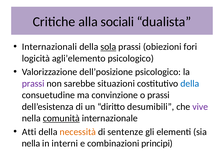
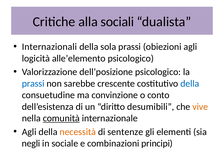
sola underline: present -> none
obiezioni fori: fori -> agli
agli’elemento: agli’elemento -> alle’elemento
prassi at (33, 84) colour: purple -> blue
situazioni: situazioni -> crescente
o prassi: prassi -> conto
vive colour: purple -> orange
Atti at (29, 132): Atti -> Agli
nella at (31, 143): nella -> negli
interni: interni -> sociale
